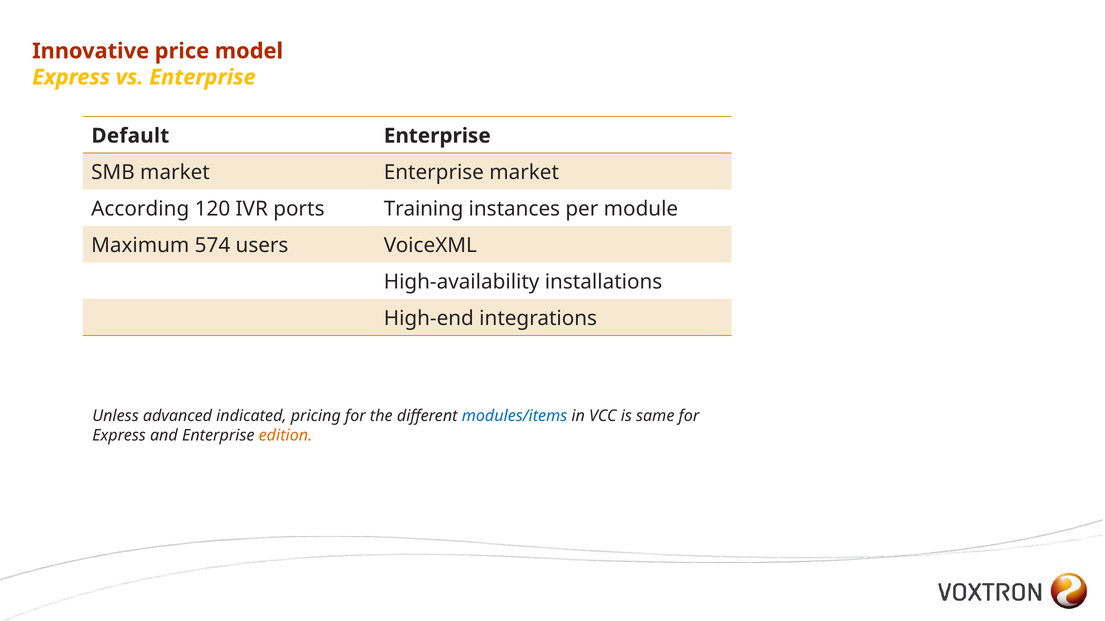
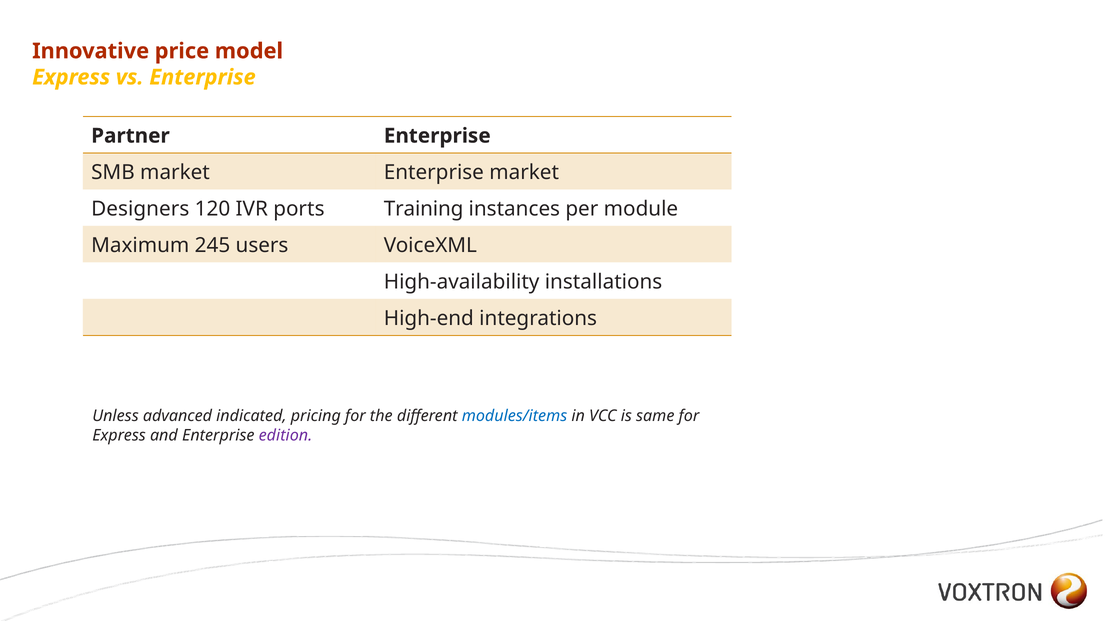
Default: Default -> Partner
According: According -> Designers
574: 574 -> 245
edition colour: orange -> purple
